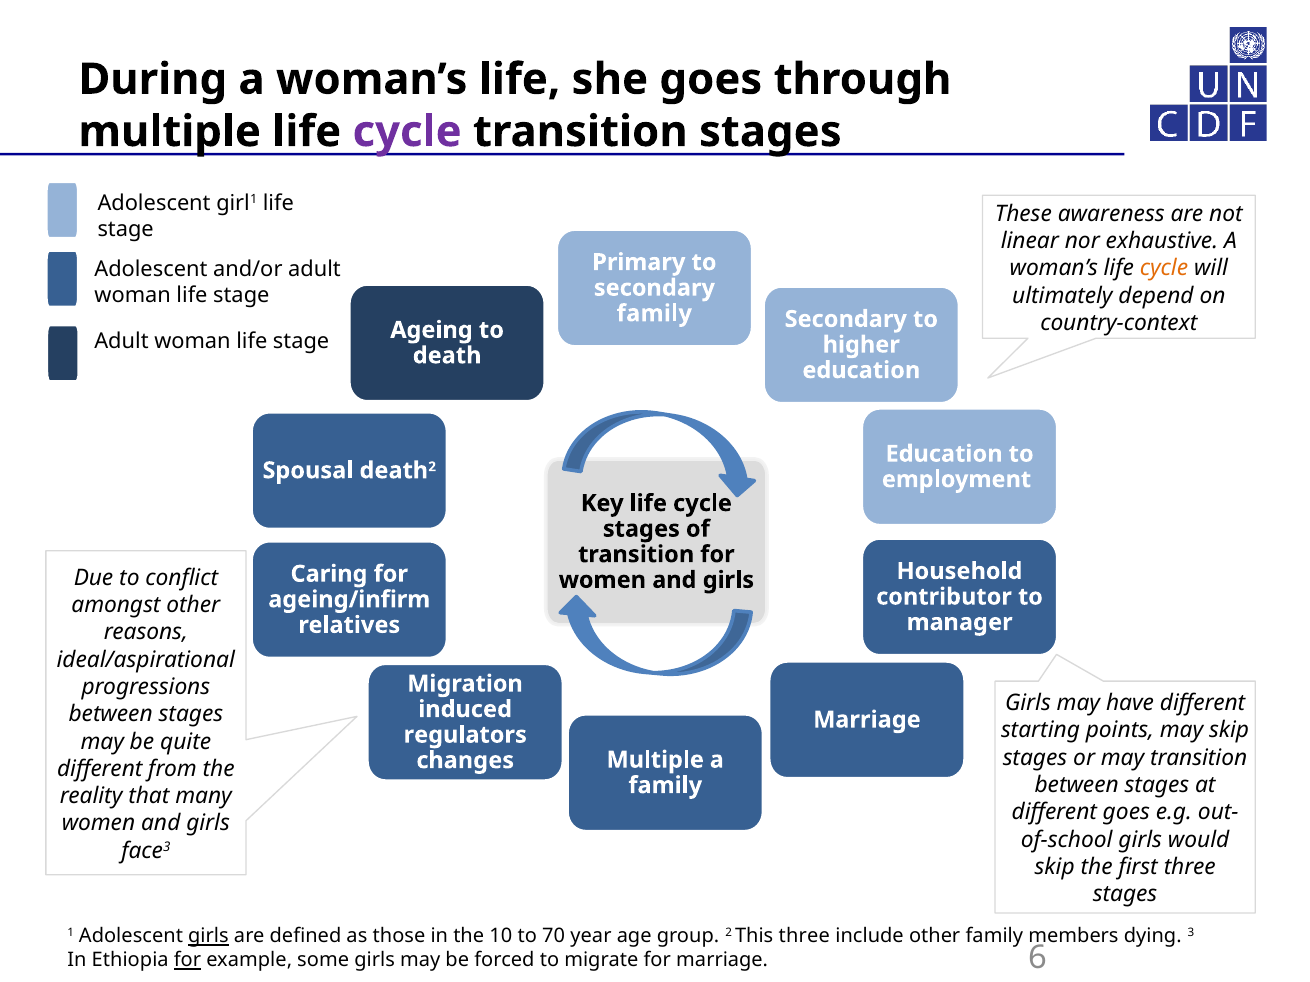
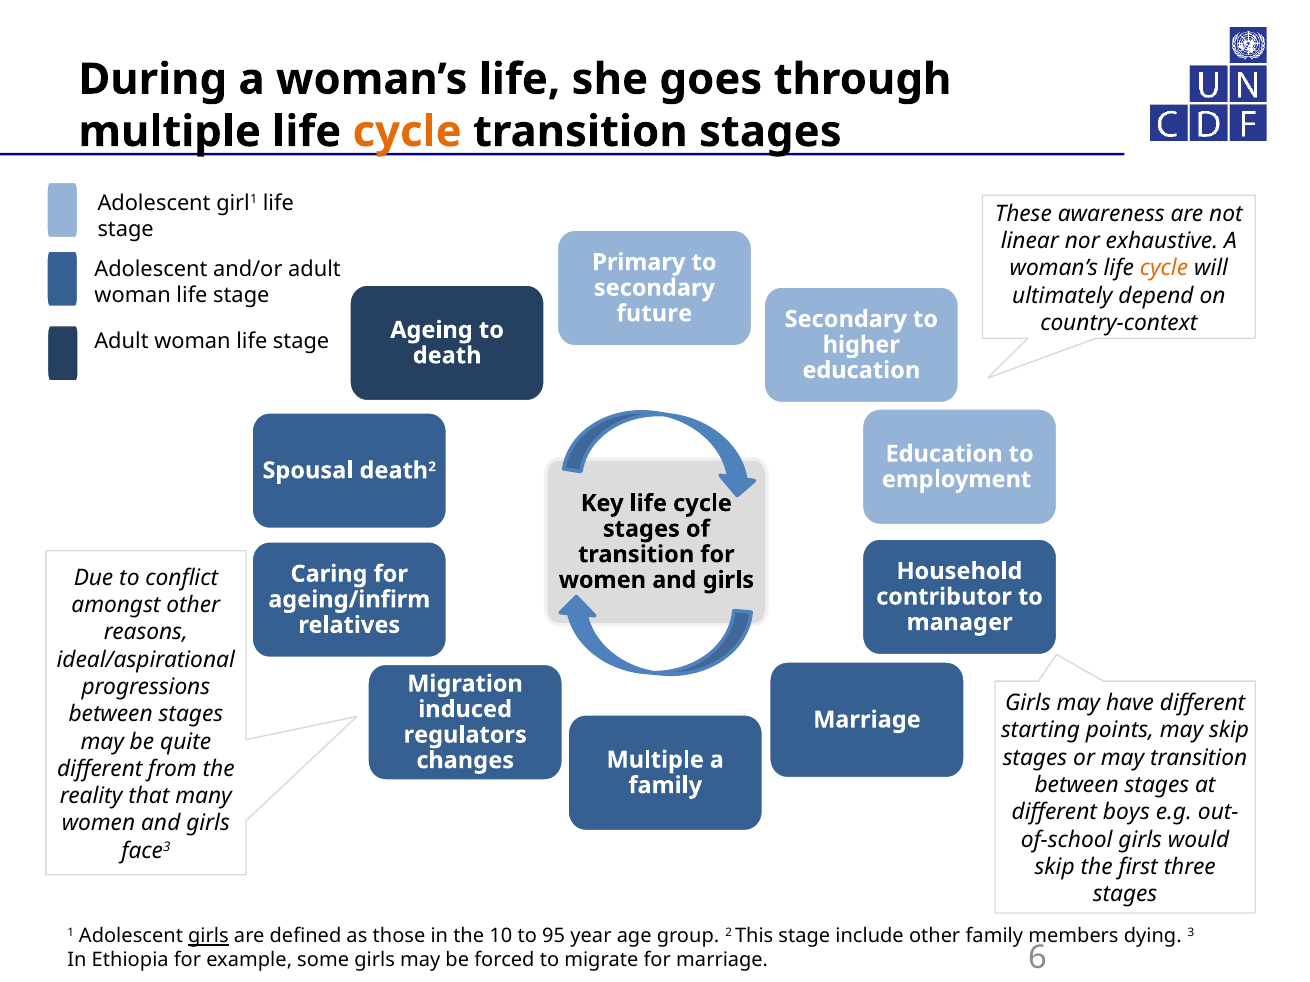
cycle at (407, 132) colour: purple -> orange
family at (654, 314): family -> future
different goes: goes -> boys
70: 70 -> 95
This three: three -> stage
for at (187, 961) underline: present -> none
